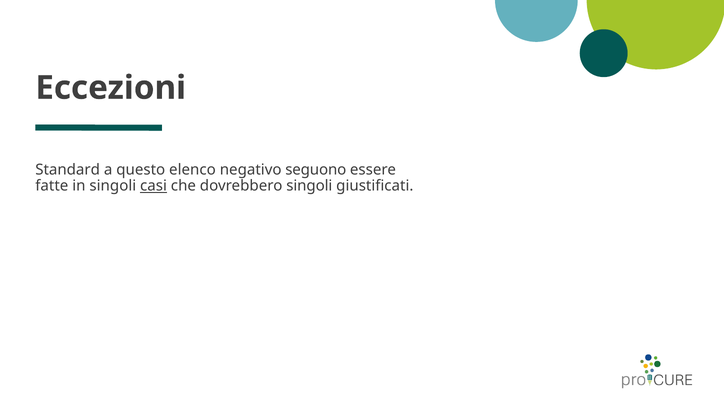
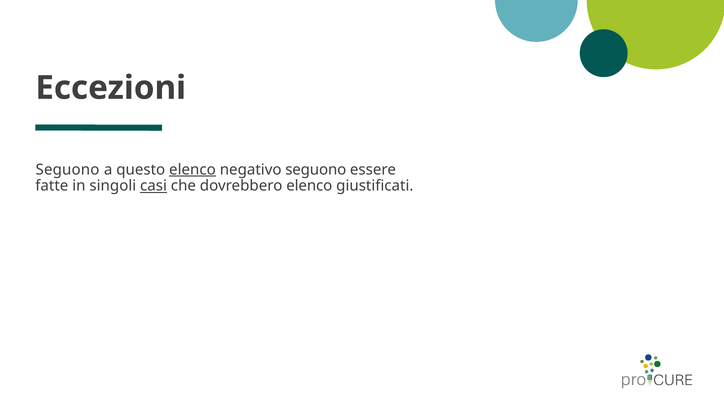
Standard at (68, 170): Standard -> Seguono
elenco at (192, 170) underline: none -> present
dovrebbero singoli: singoli -> elenco
